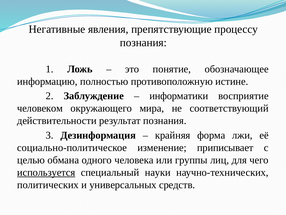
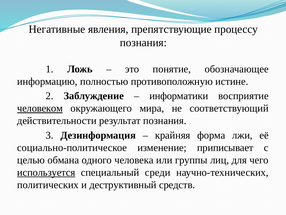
человеком underline: none -> present
науки: науки -> среди
универсальных: универсальных -> деструктивный
